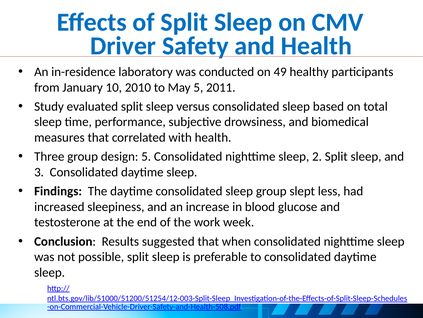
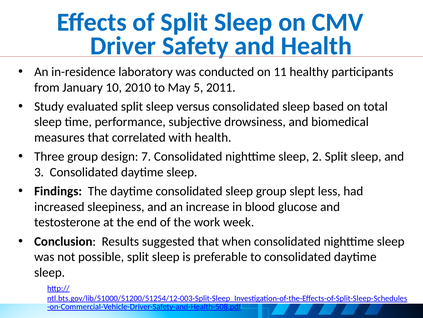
49: 49 -> 11
design 5: 5 -> 7
